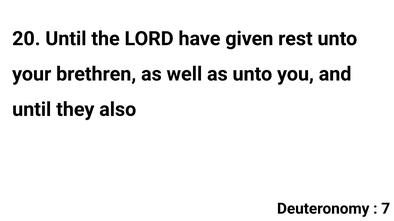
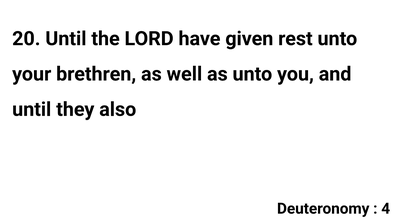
7: 7 -> 4
